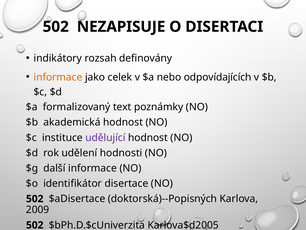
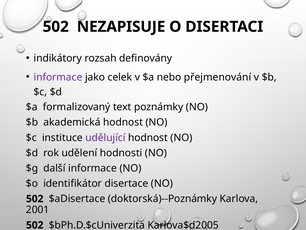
informace at (58, 77) colour: orange -> purple
odpovídajících: odpovídajících -> přejmenování
doktorská)--Popisných: doktorská)--Popisných -> doktorská)--Poznámky
2009: 2009 -> 2001
